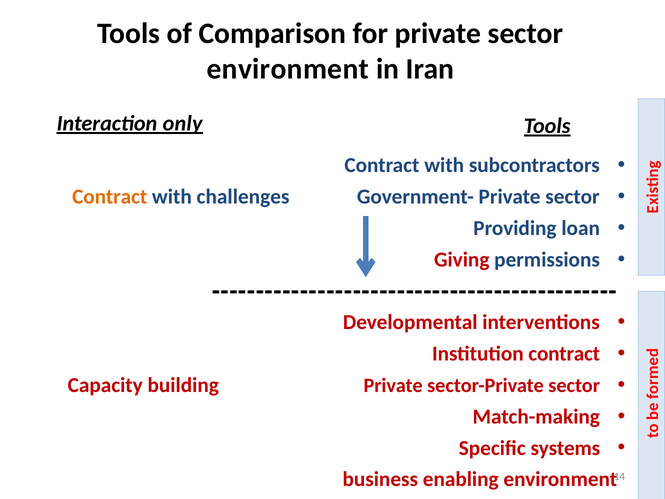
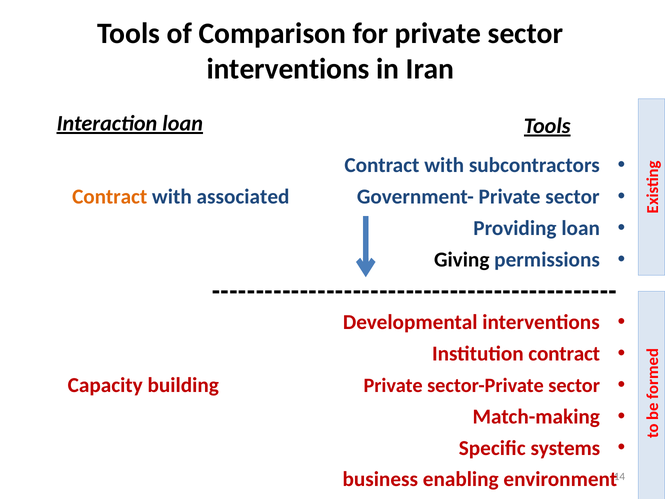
environment at (288, 69): environment -> interventions
Interaction only: only -> loan
challenges: challenges -> associated
Giving colour: red -> black
